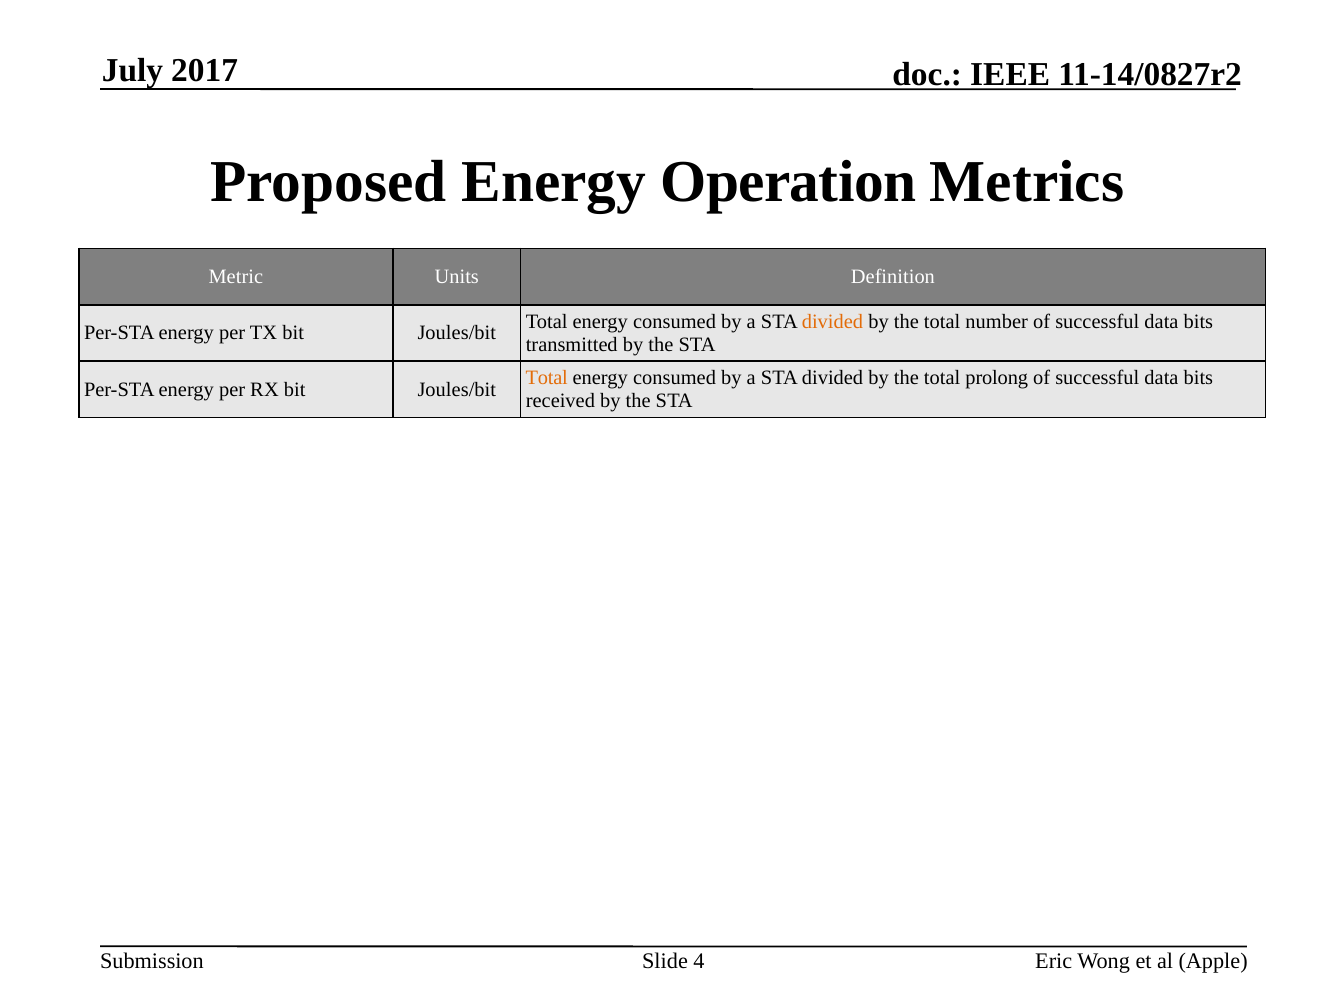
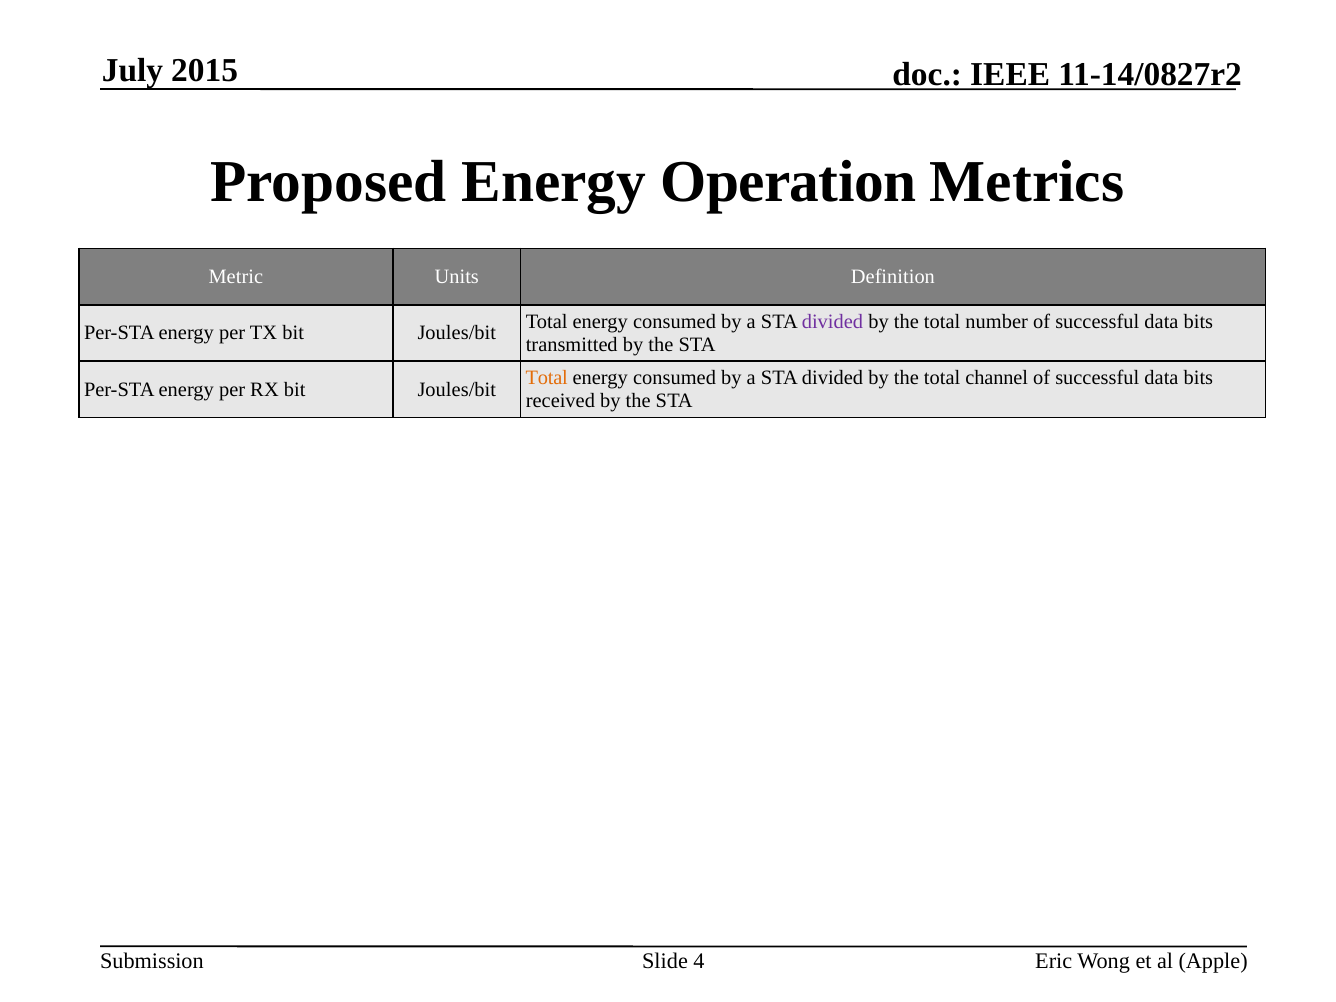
2017: 2017 -> 2015
divided at (832, 322) colour: orange -> purple
prolong: prolong -> channel
